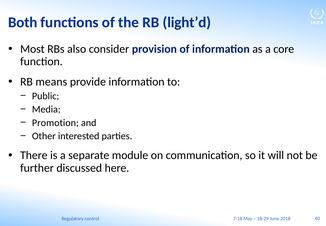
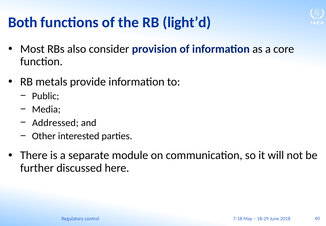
means: means -> metals
Promotion: Promotion -> Addressed
